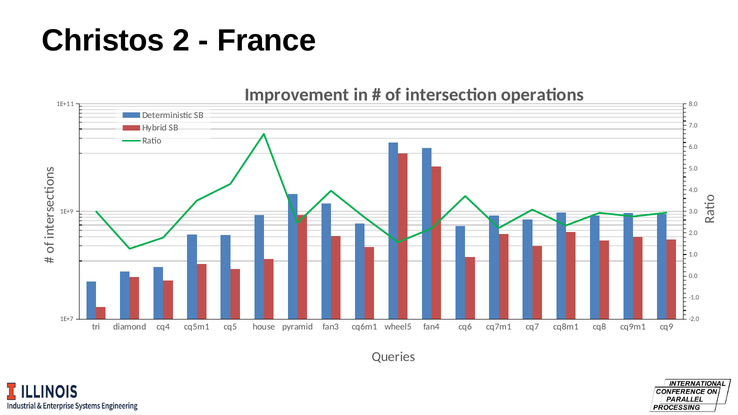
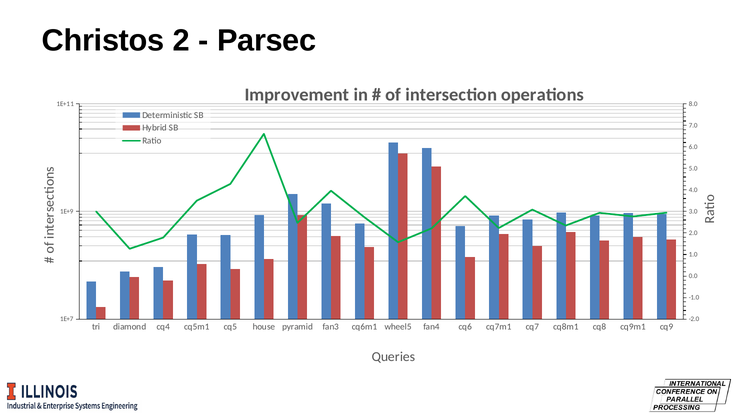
France: France -> Parsec
